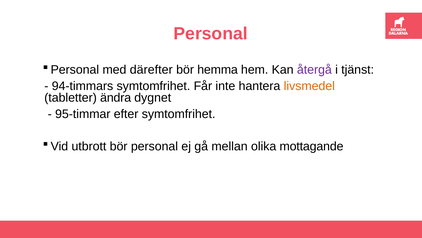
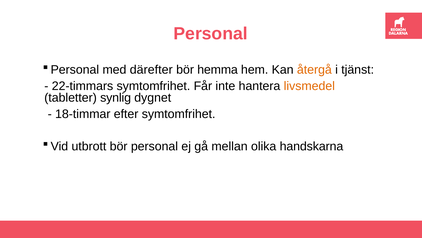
återgå colour: purple -> orange
94-timmars: 94-timmars -> 22-timmars
ändra: ändra -> synlig
95-timmar: 95-timmar -> 18-timmar
mottagande: mottagande -> handskarna
